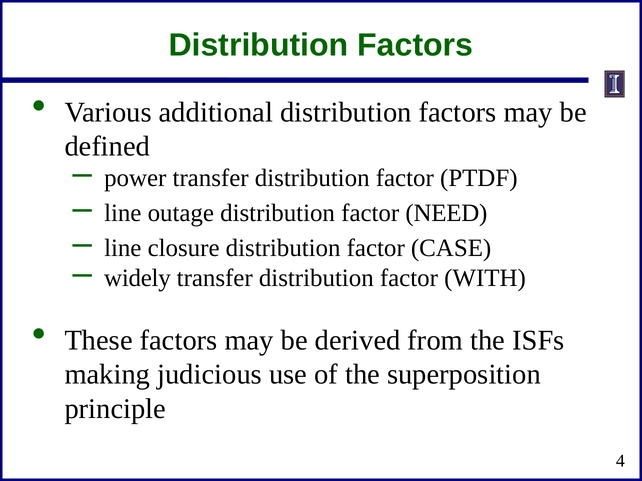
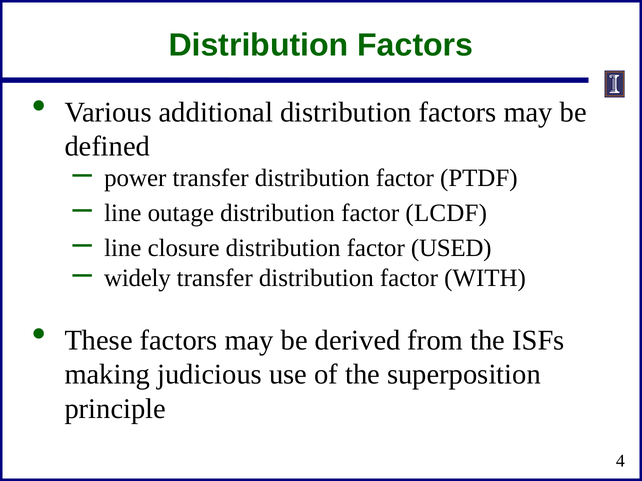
NEED: NEED -> LCDF
CASE: CASE -> USED
